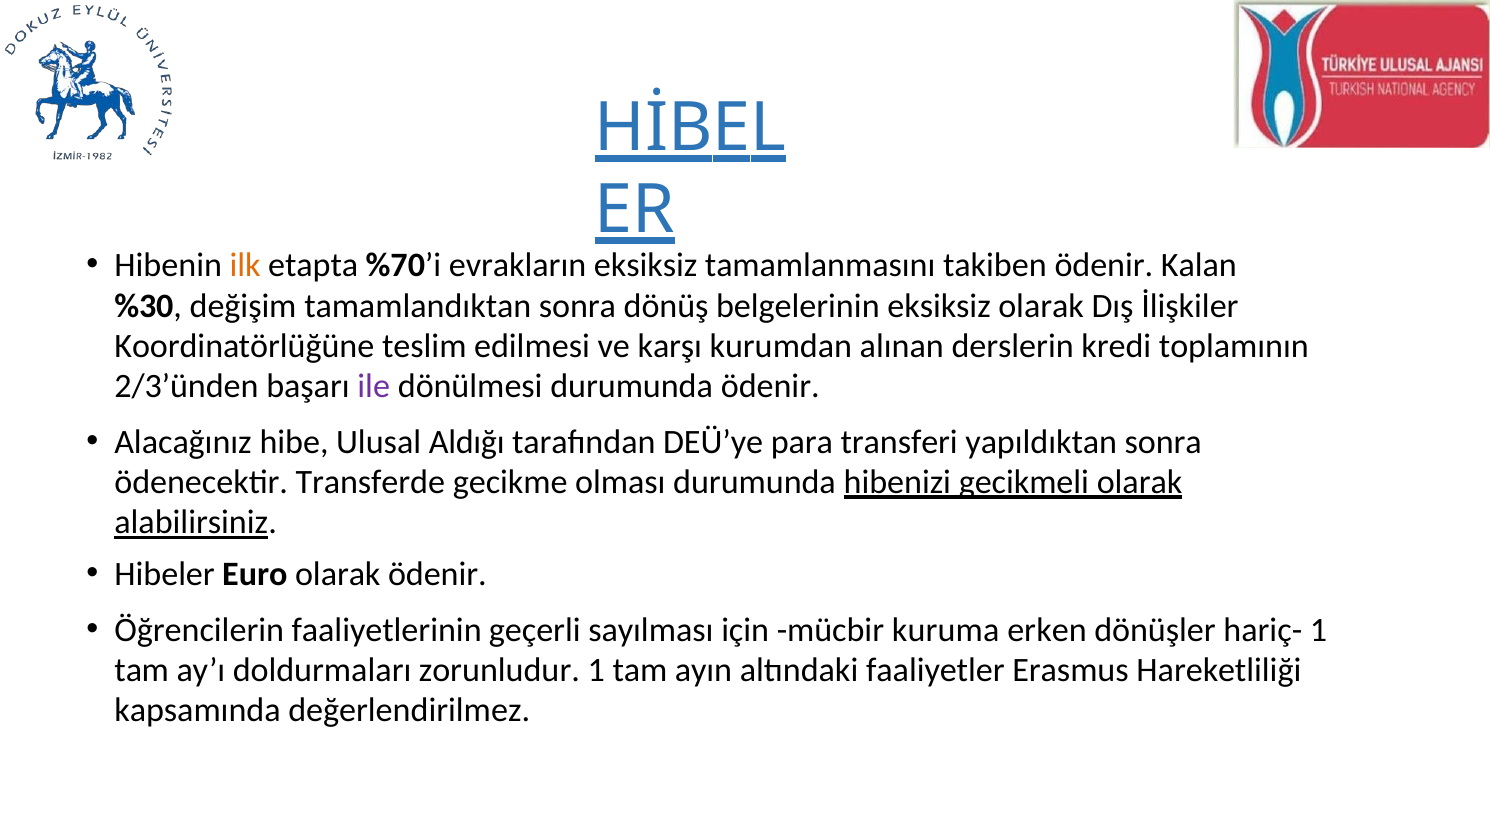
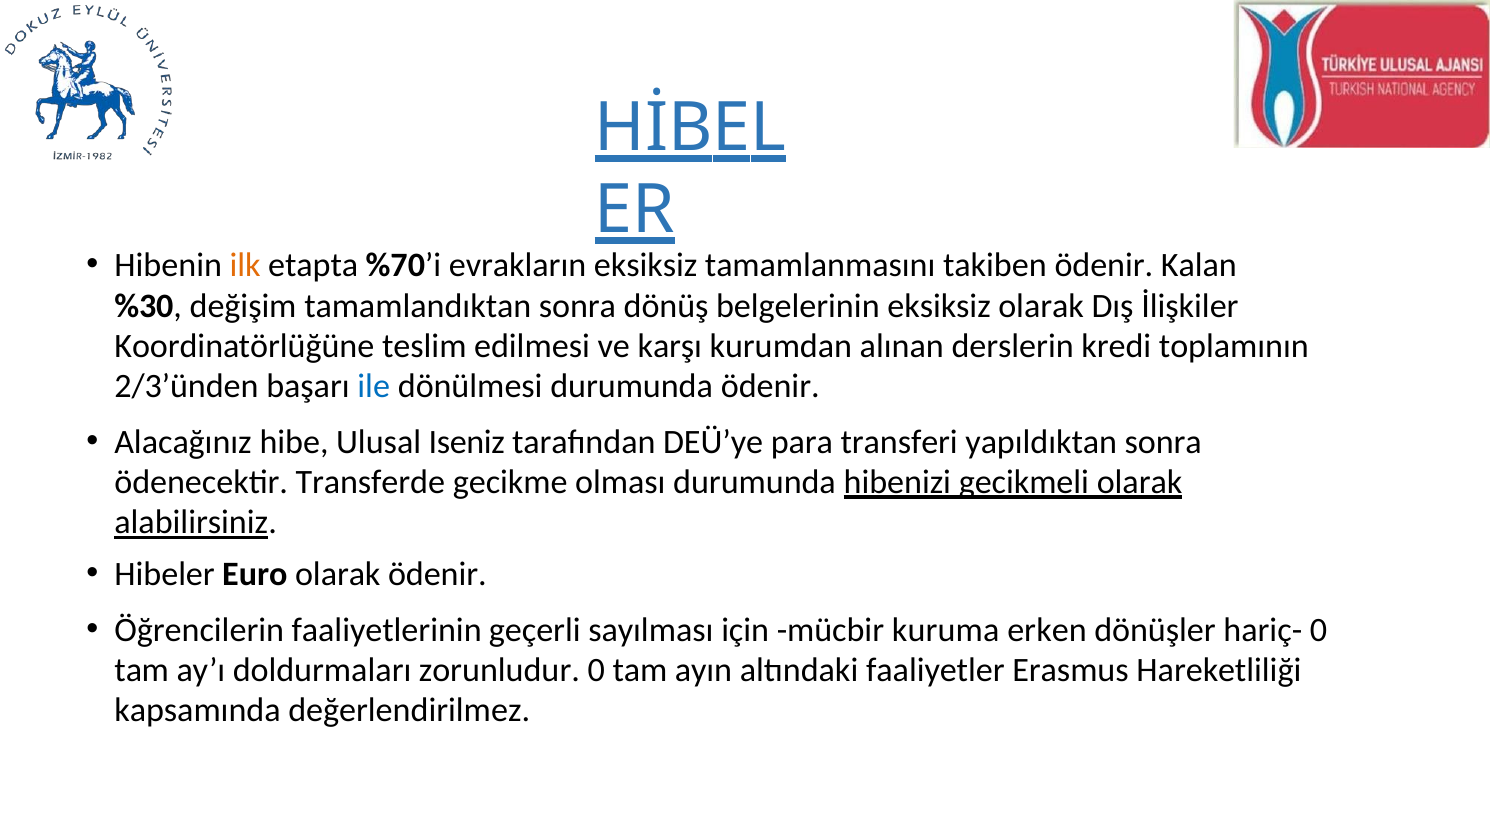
ile colour: purple -> blue
Aldığı: Aldığı -> Iseniz
hariç- 1: 1 -> 0
zorunludur 1: 1 -> 0
